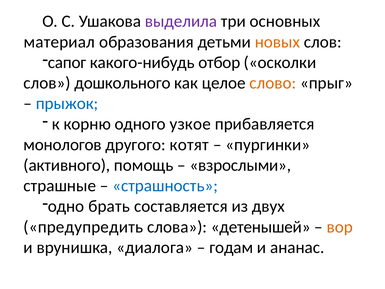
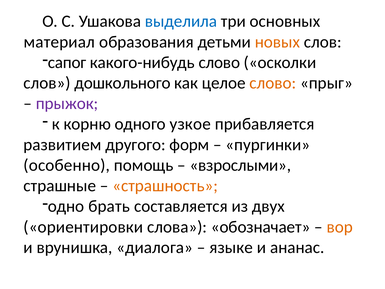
выделила colour: purple -> blue
какого-нибудь отбор: отбор -> слово
прыжок colour: blue -> purple
монологов: монологов -> развитием
котят: котят -> форм
активного: активного -> особенно
страшность colour: blue -> orange
предупредить: предупредить -> ориентировки
детенышей: детенышей -> обозначает
годам: годам -> языке
